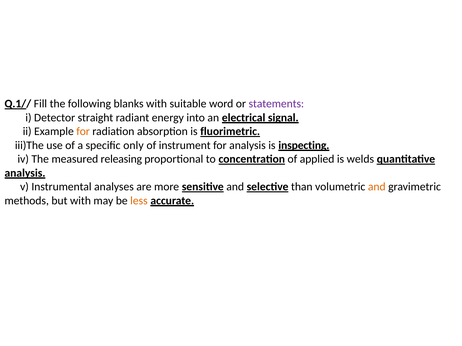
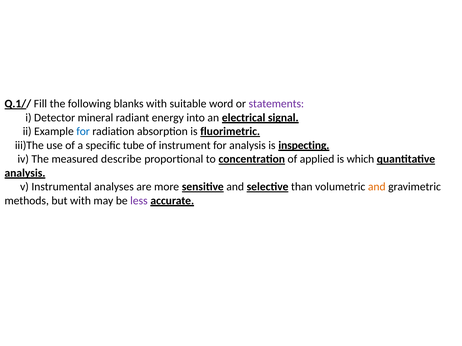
straight: straight -> mineral
for at (83, 132) colour: orange -> blue
only: only -> tube
releasing: releasing -> describe
welds: welds -> which
less colour: orange -> purple
